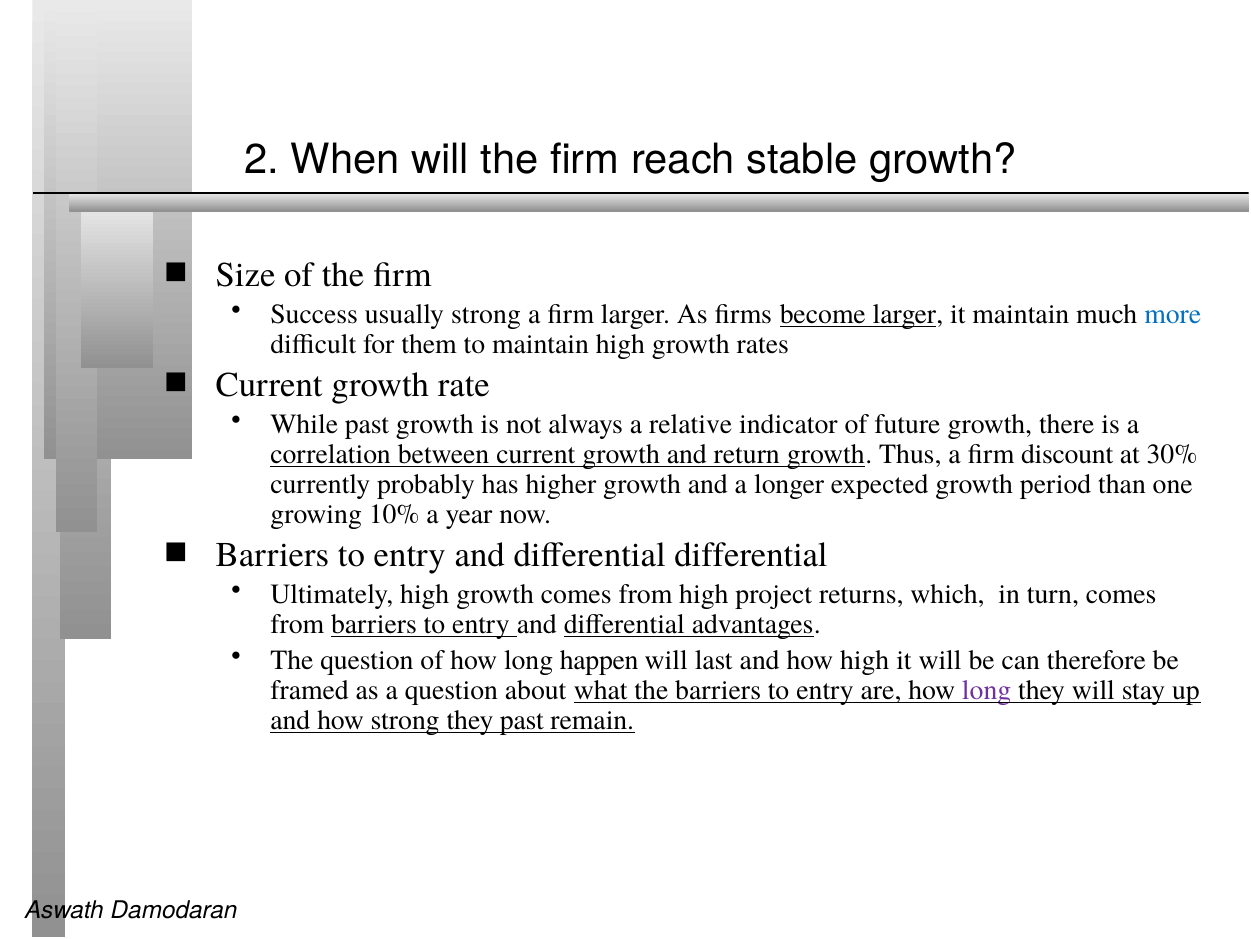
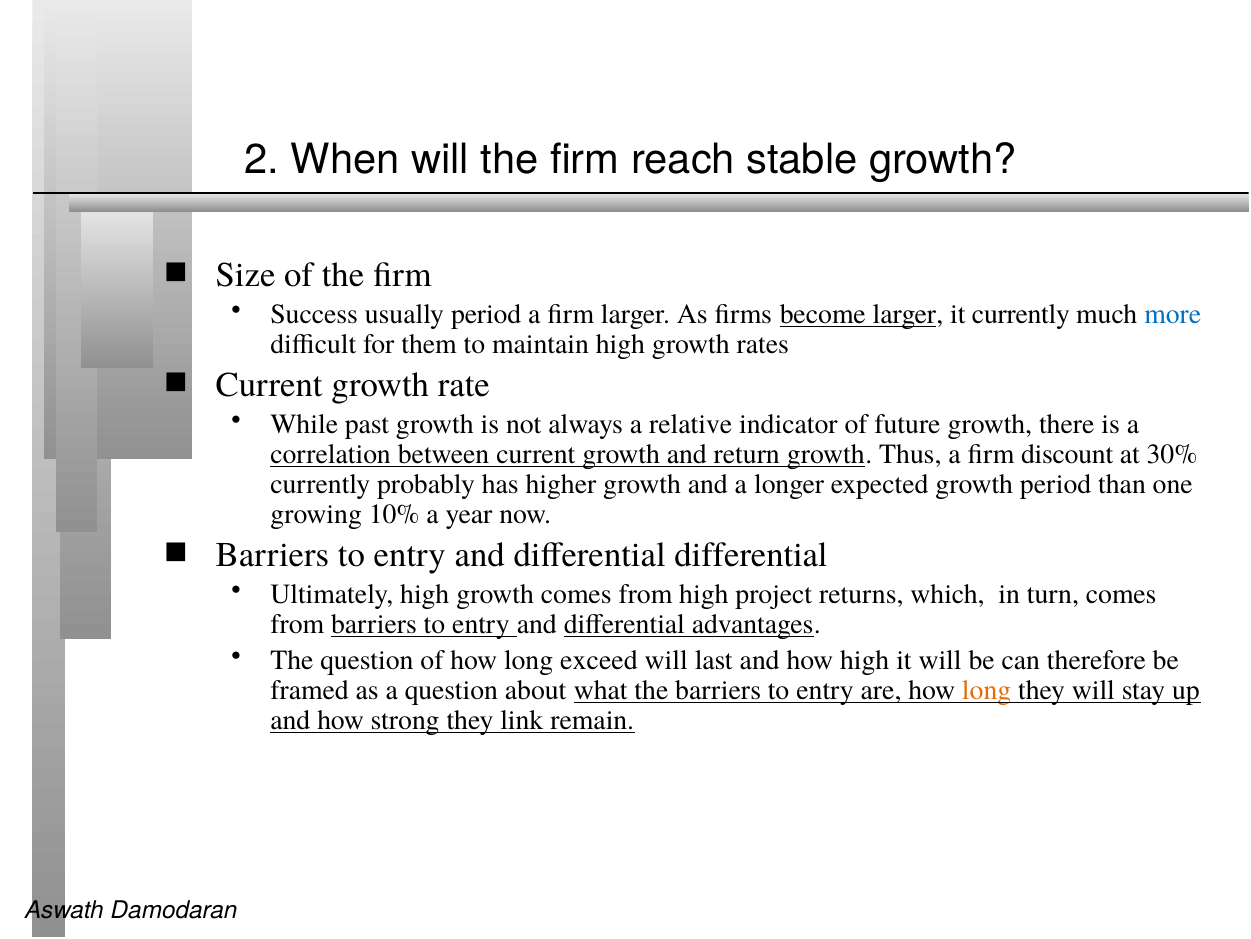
usually strong: strong -> period
it maintain: maintain -> currently
happen: happen -> exceed
long at (987, 690) colour: purple -> orange
they past: past -> link
